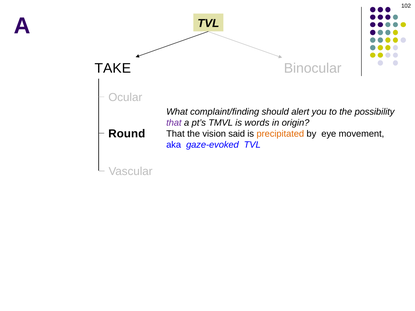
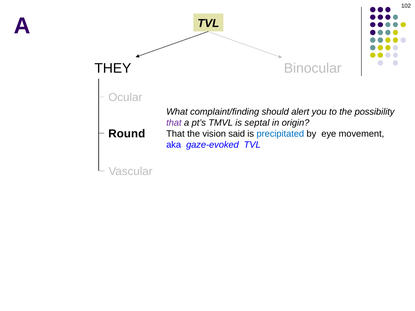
TAKE: TAKE -> THEY
words: words -> septal
precipitated colour: orange -> blue
